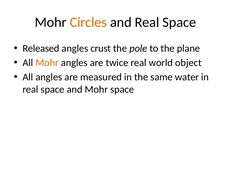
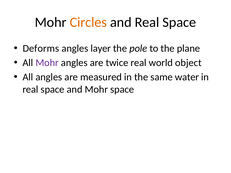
Released: Released -> Deforms
crust: crust -> layer
Mohr at (47, 63) colour: orange -> purple
